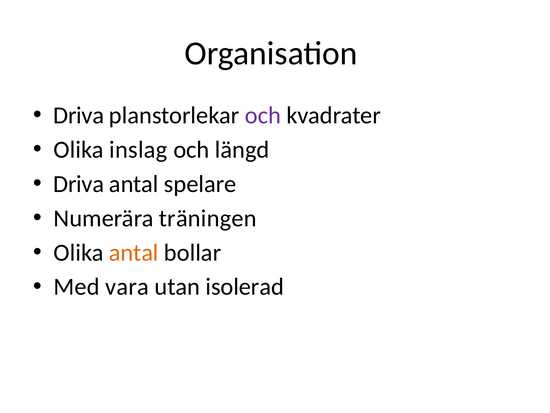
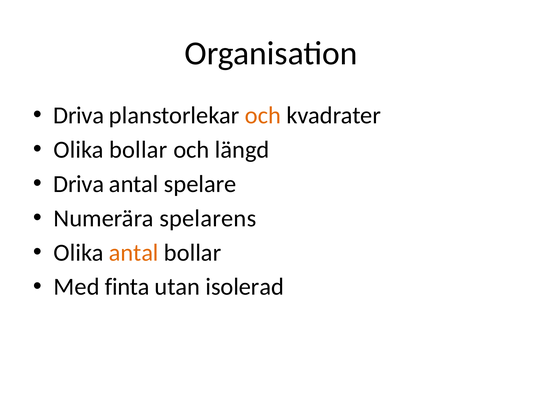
och at (263, 115) colour: purple -> orange
Olika inslag: inslag -> bollar
träningen: träningen -> spelarens
vara: vara -> finta
